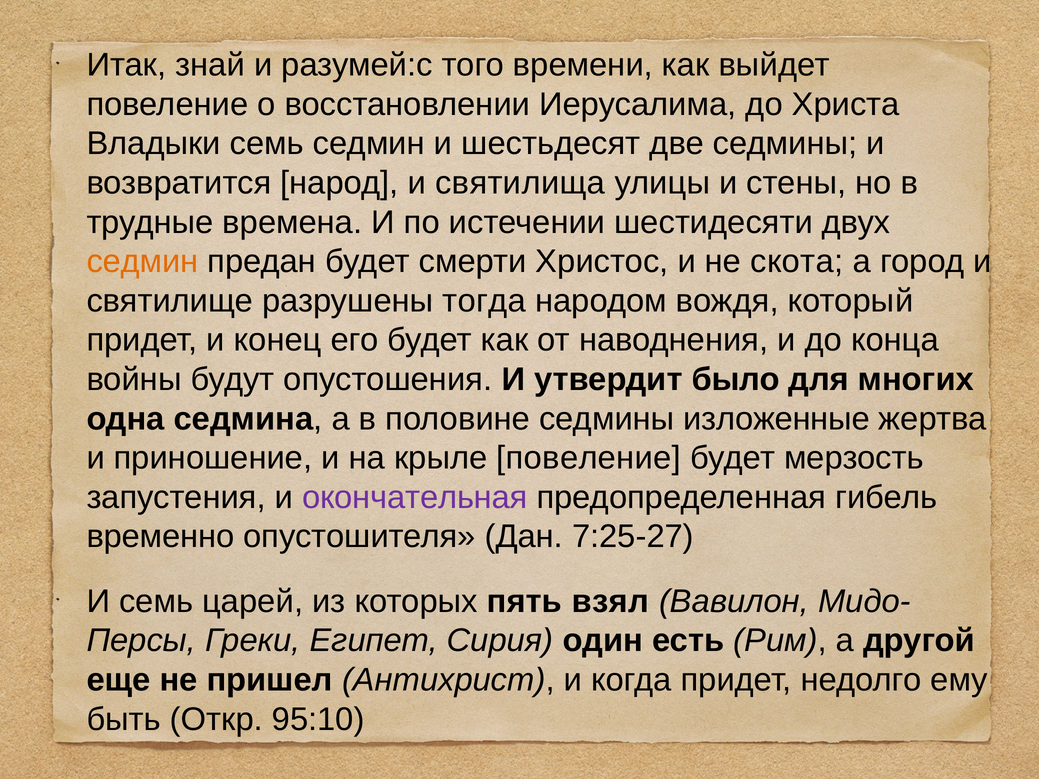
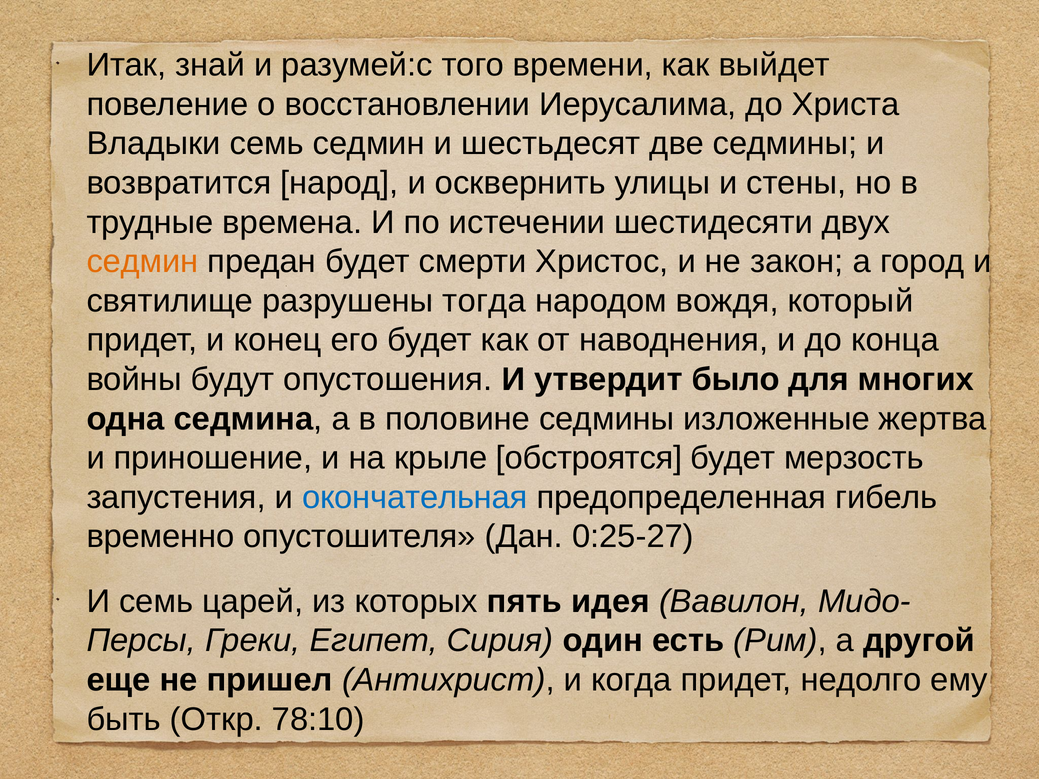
святилища: святилища -> осквернить
скота: скота -> закон
крыле повеление: повеление -> обстроятся
окончательная colour: purple -> blue
7:25-27: 7:25-27 -> 0:25-27
взял: взял -> идея
95:10: 95:10 -> 78:10
